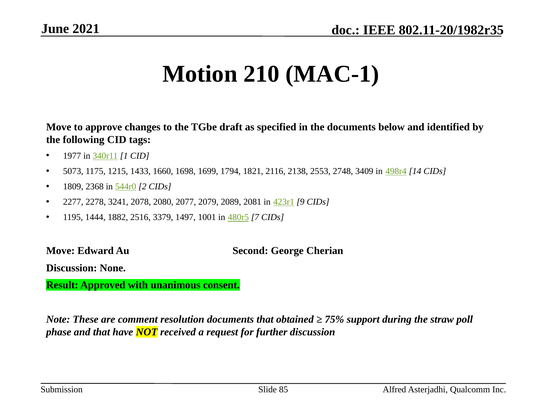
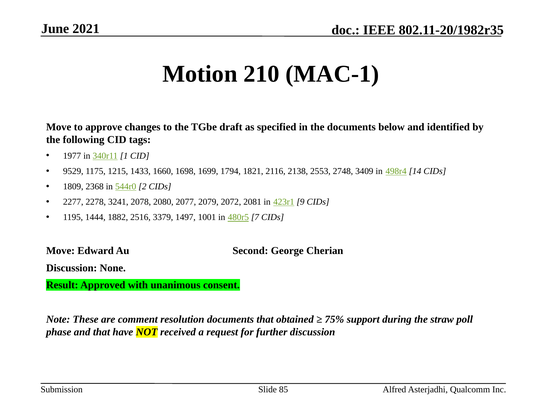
5073: 5073 -> 9529
2089: 2089 -> 2072
